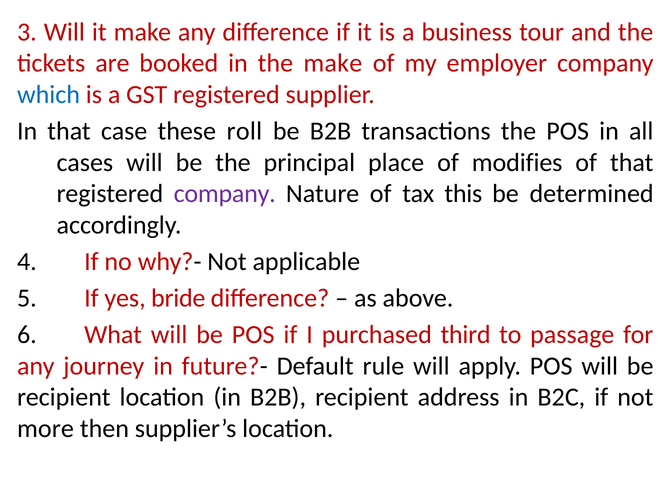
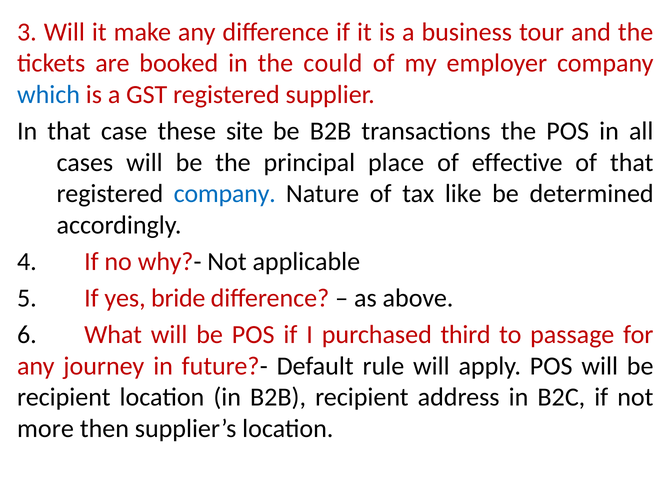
the make: make -> could
roll: roll -> site
modifies: modifies -> effective
company at (225, 194) colour: purple -> blue
this: this -> like
